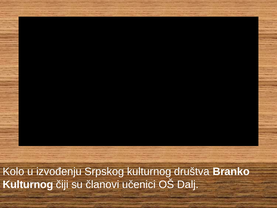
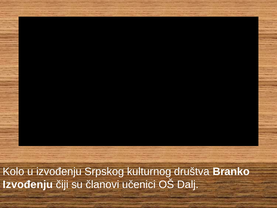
Kulturnog at (28, 184): Kulturnog -> Izvođenju
